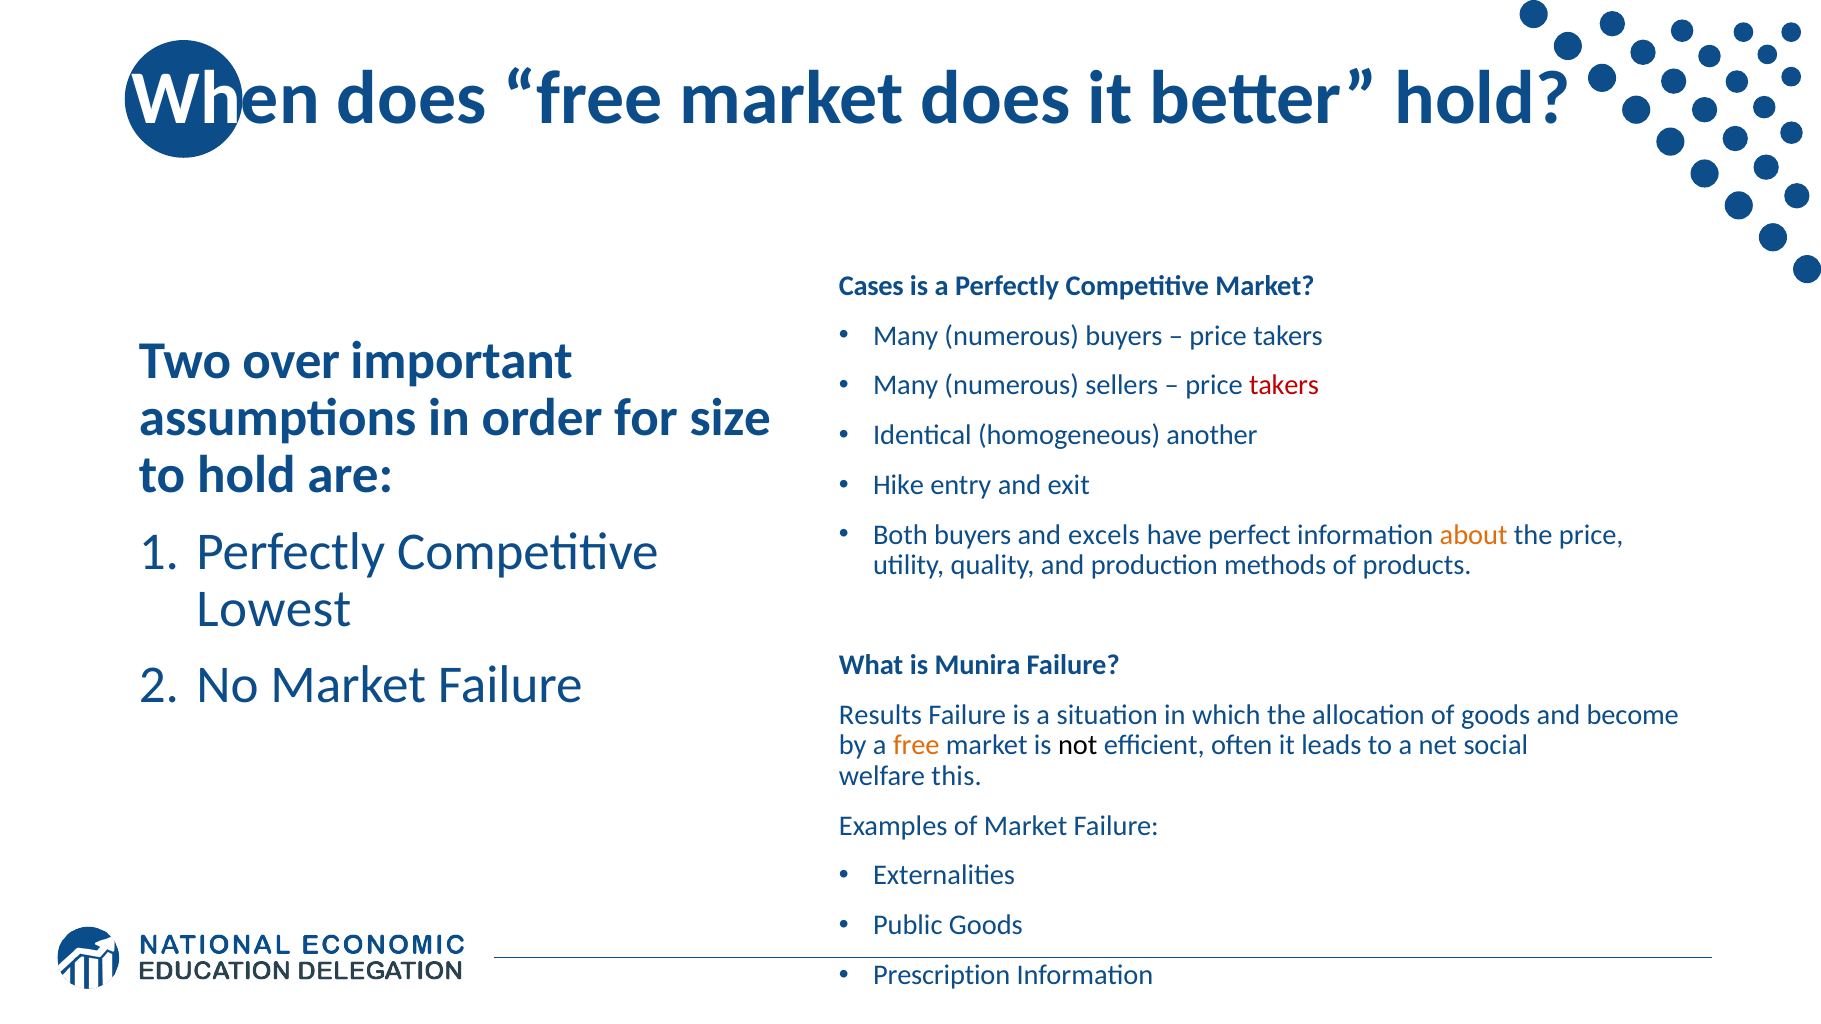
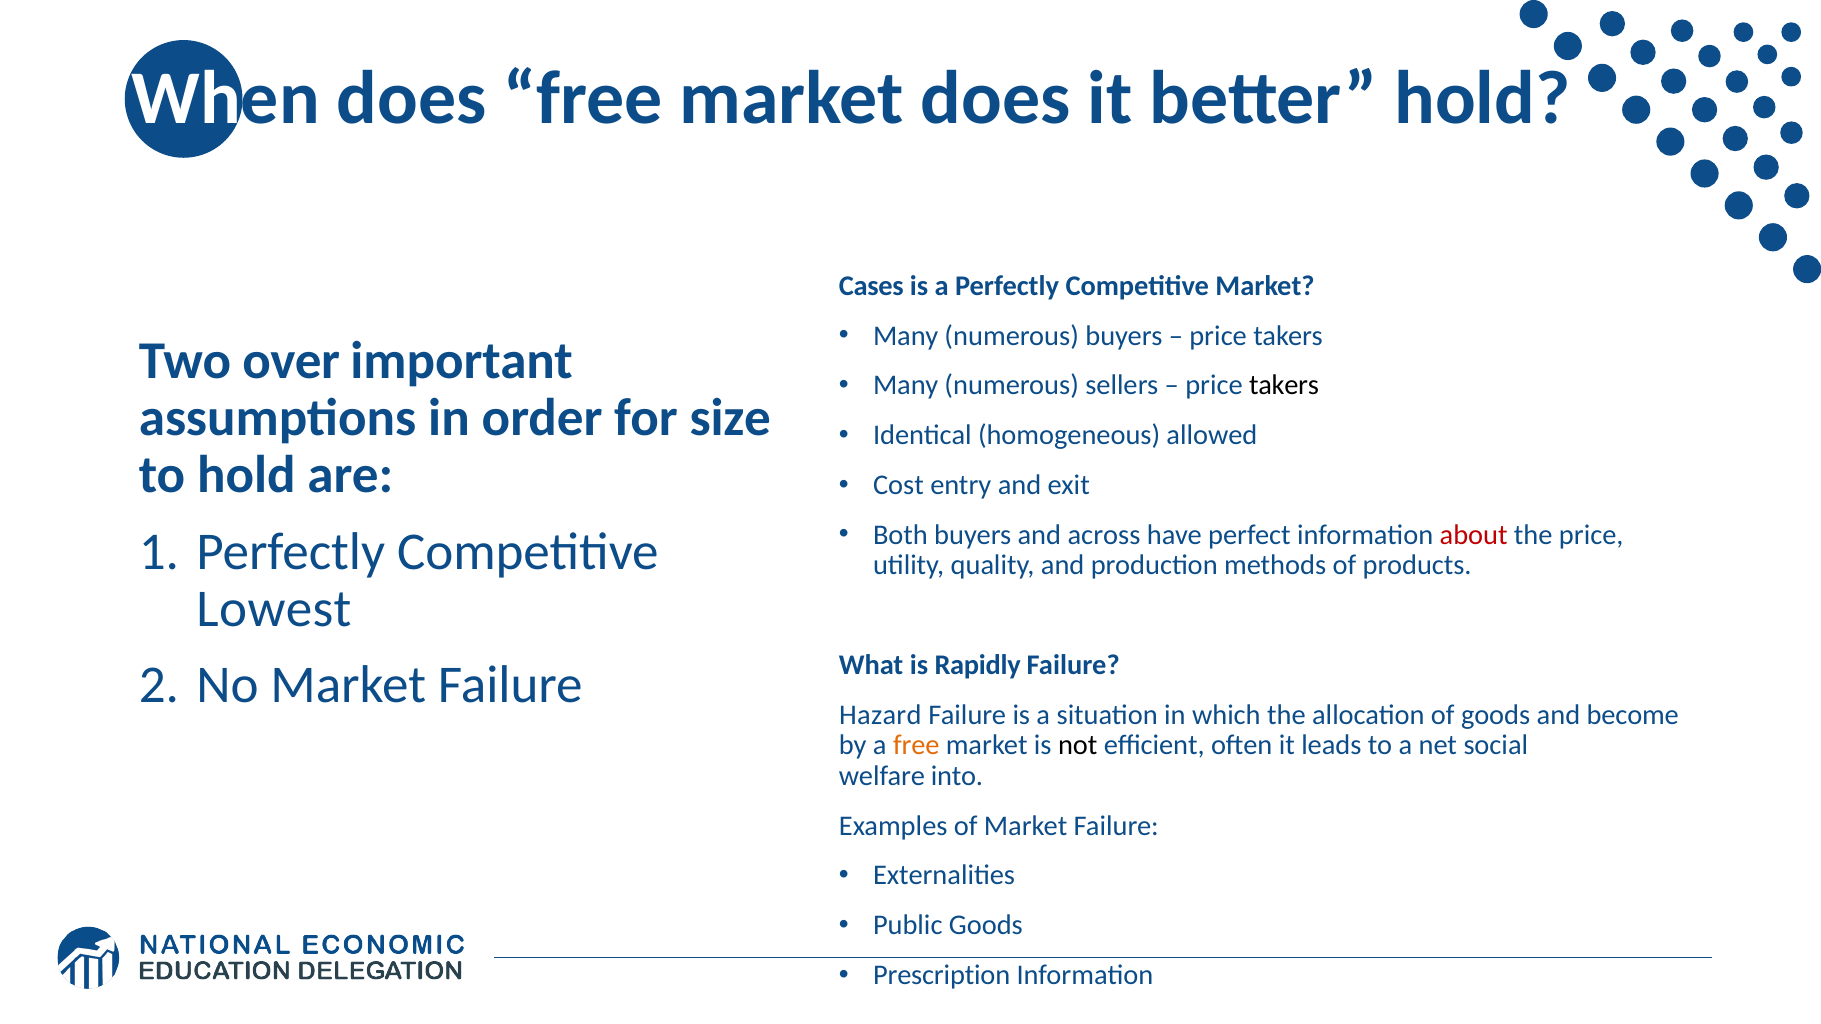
takers at (1284, 386) colour: red -> black
another: another -> allowed
Hike: Hike -> Cost
excels: excels -> across
about colour: orange -> red
Munira: Munira -> Rapidly
Results: Results -> Hazard
this: this -> into
